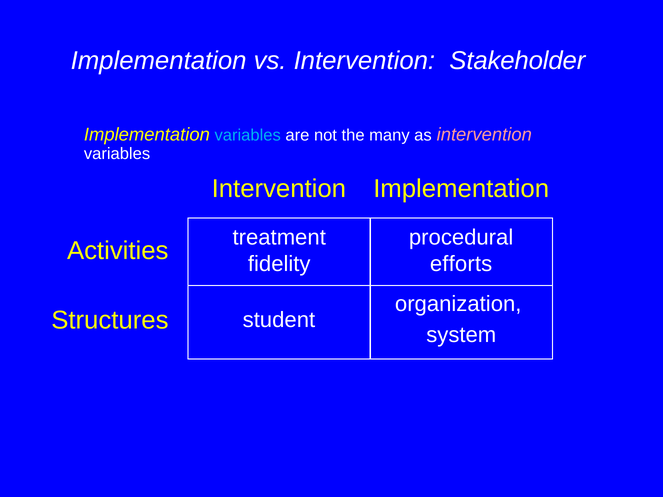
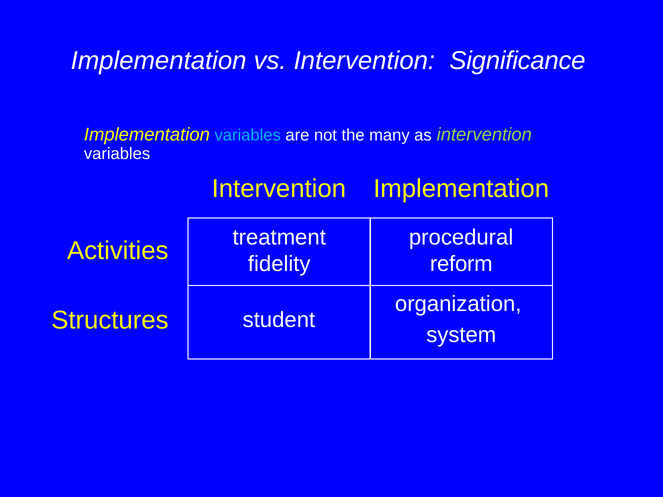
Stakeholder: Stakeholder -> Significance
intervention at (484, 135) colour: pink -> light green
efforts: efforts -> reform
